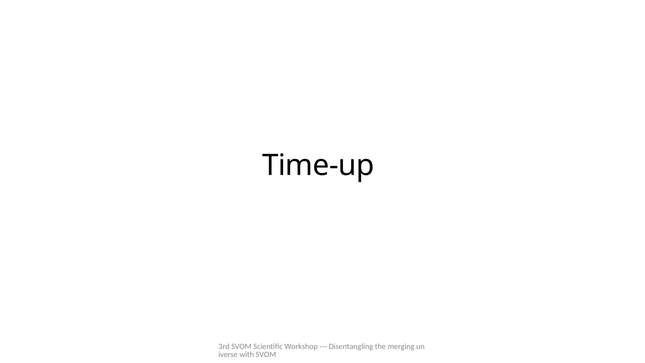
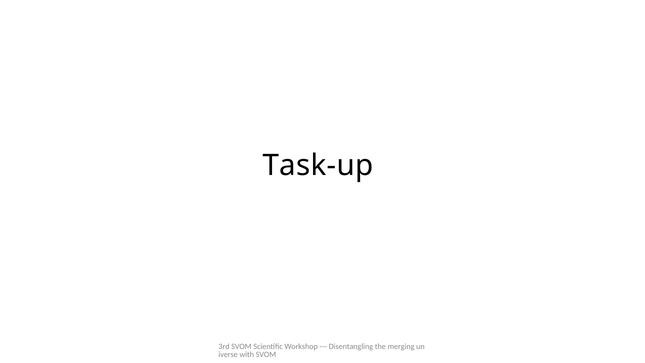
Time-up: Time-up -> Task-up
